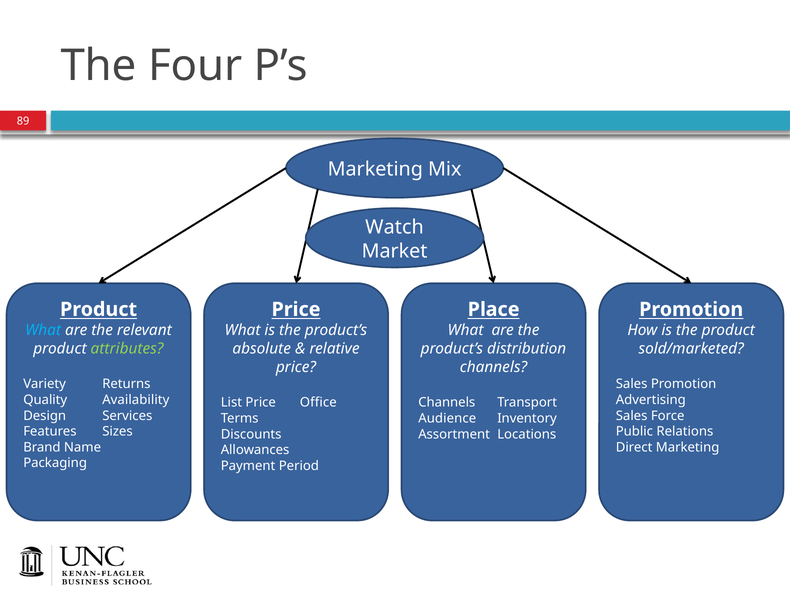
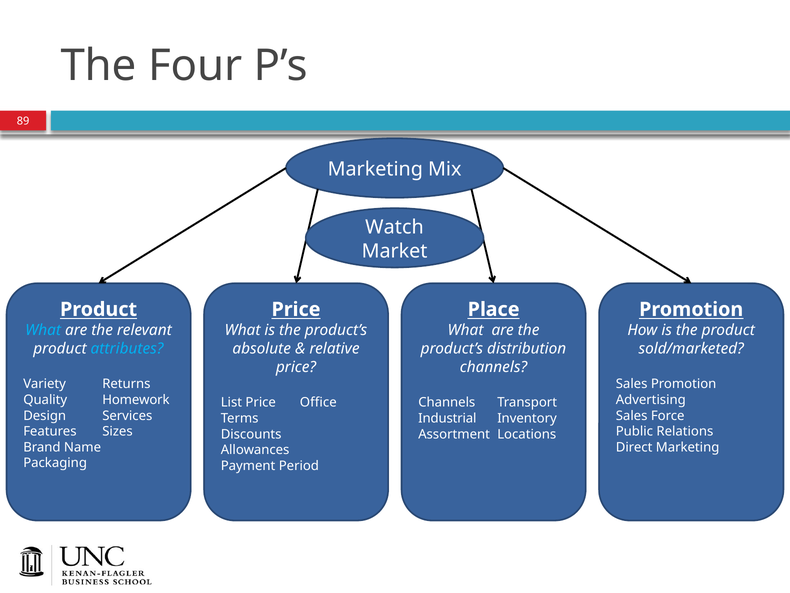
attributes colour: light green -> light blue
Availability: Availability -> Homework
Audience: Audience -> Industrial
